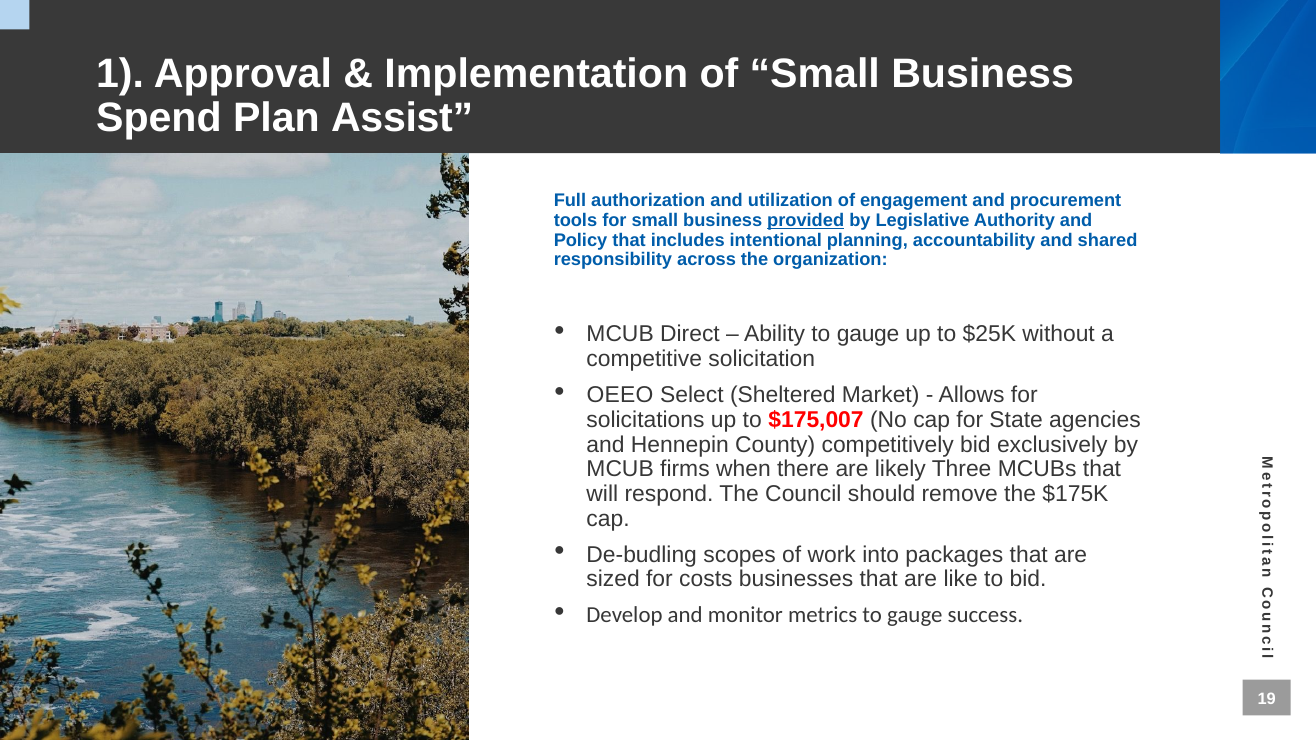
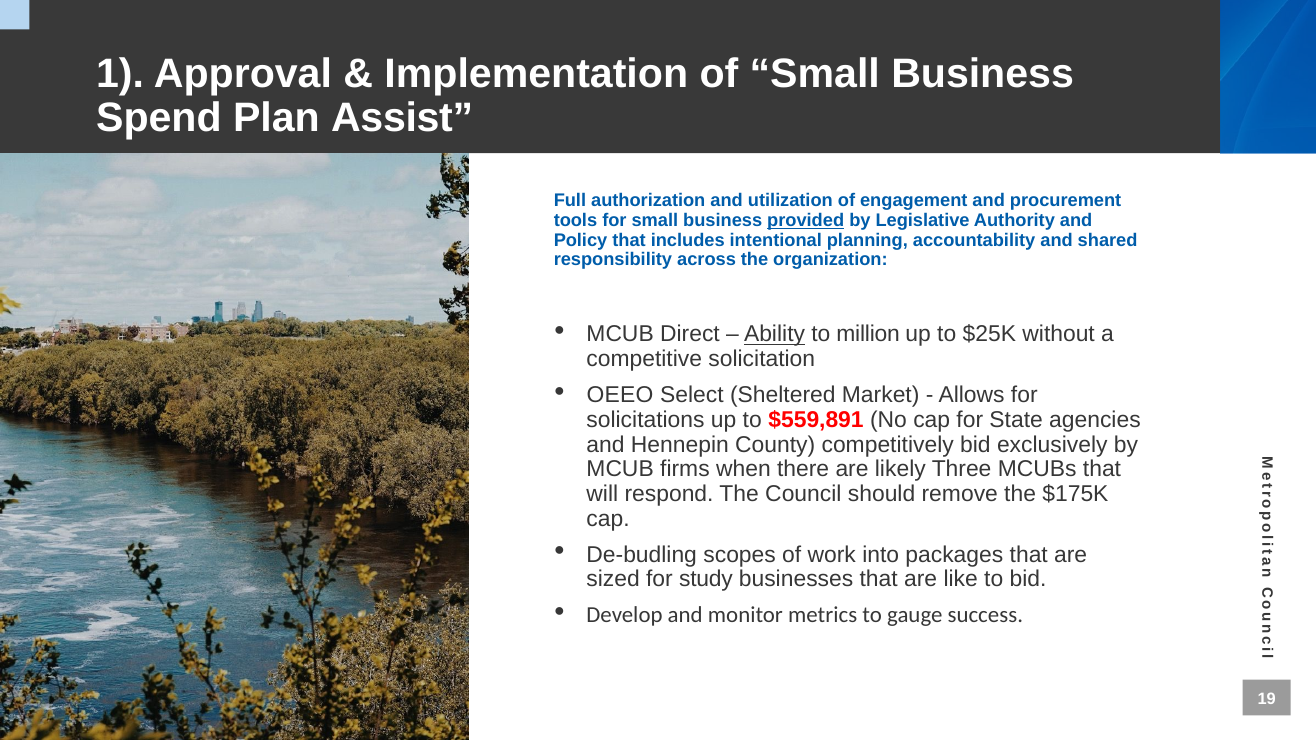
Ability underline: none -> present
gauge at (868, 335): gauge -> million
$175,007: $175,007 -> $559,891
costs: costs -> study
